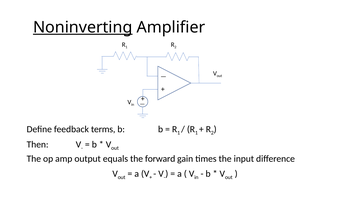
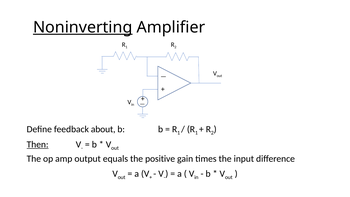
terms: terms -> about
Then underline: none -> present
forward: forward -> positive
